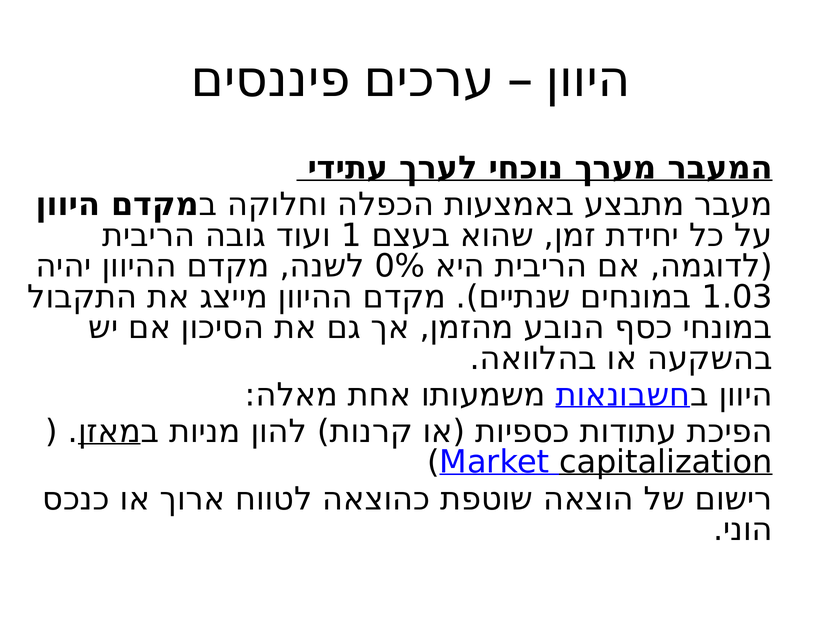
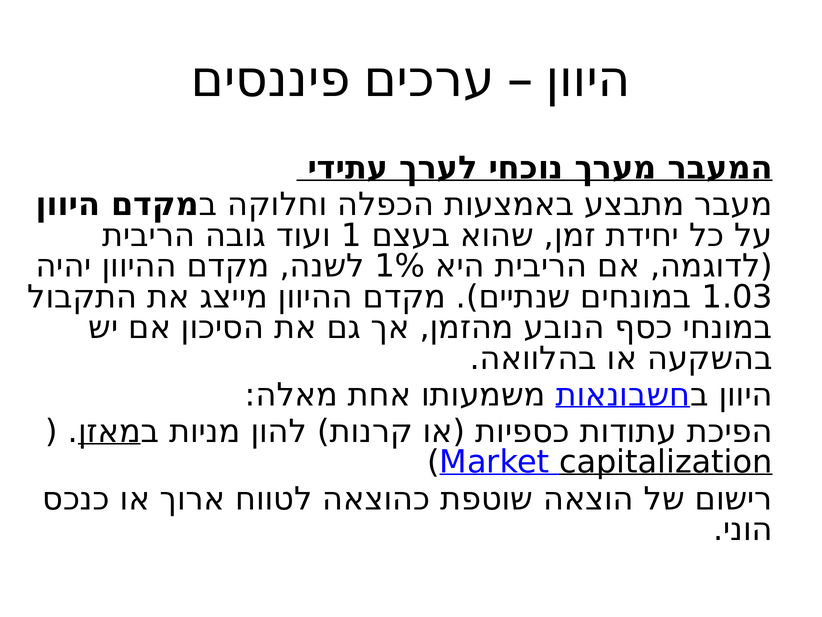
0%: 0% -> 1%
